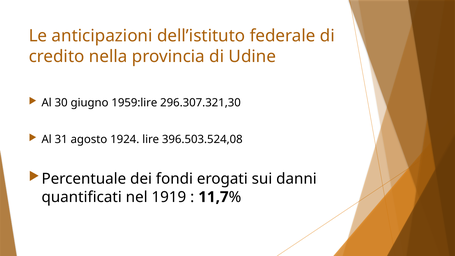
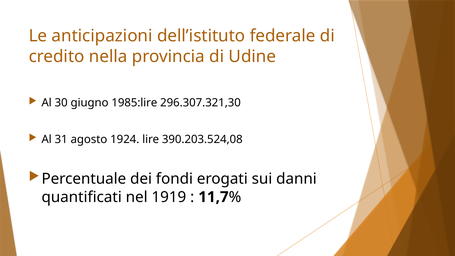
1959:lire: 1959:lire -> 1985:lire
396.503.524,08: 396.503.524,08 -> 390.203.524,08
